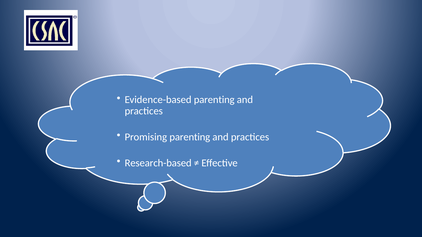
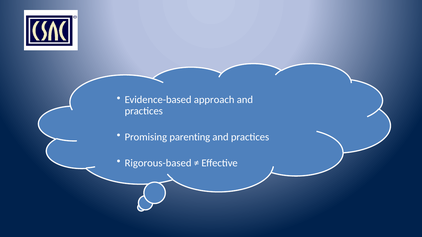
Evidence-based parenting: parenting -> approach
Research-based: Research-based -> Rigorous-based
